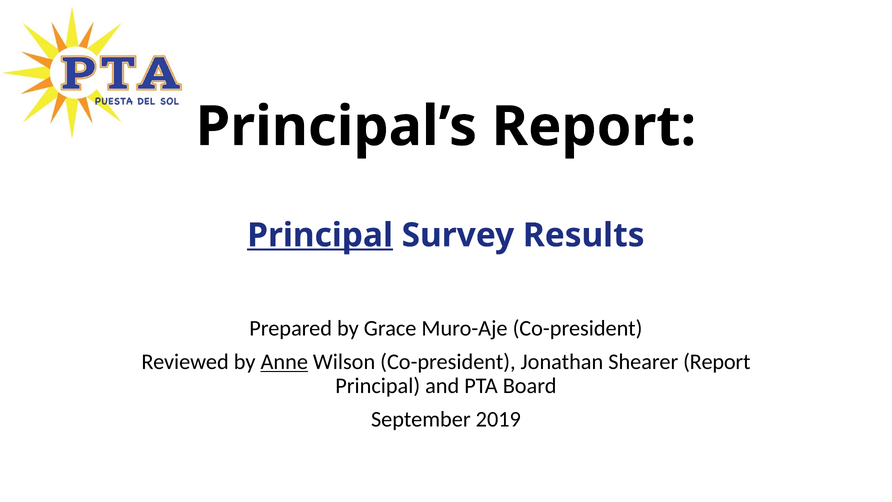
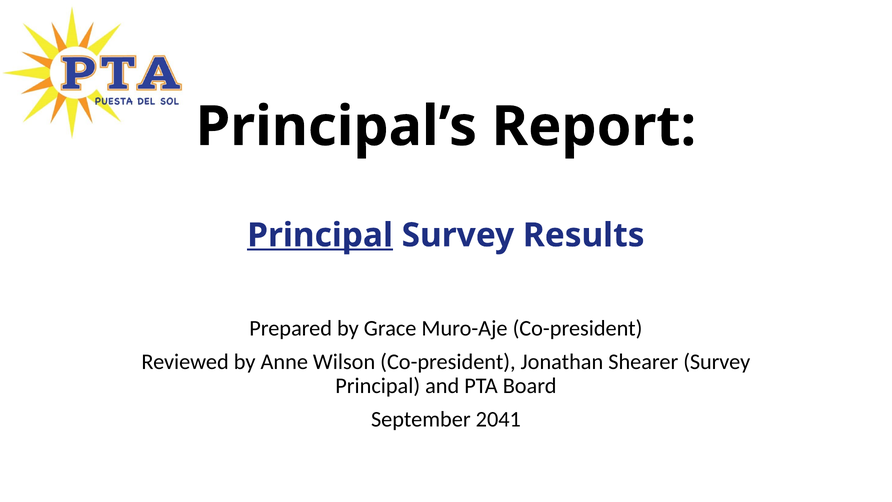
Anne underline: present -> none
Shearer Report: Report -> Survey
2019: 2019 -> 2041
